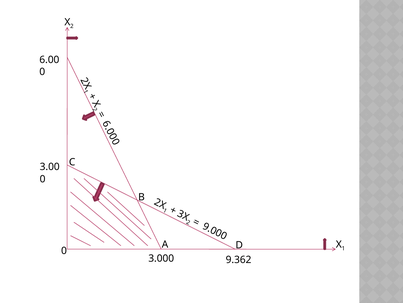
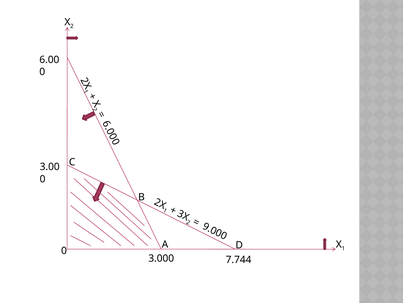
9.362: 9.362 -> 7.744
